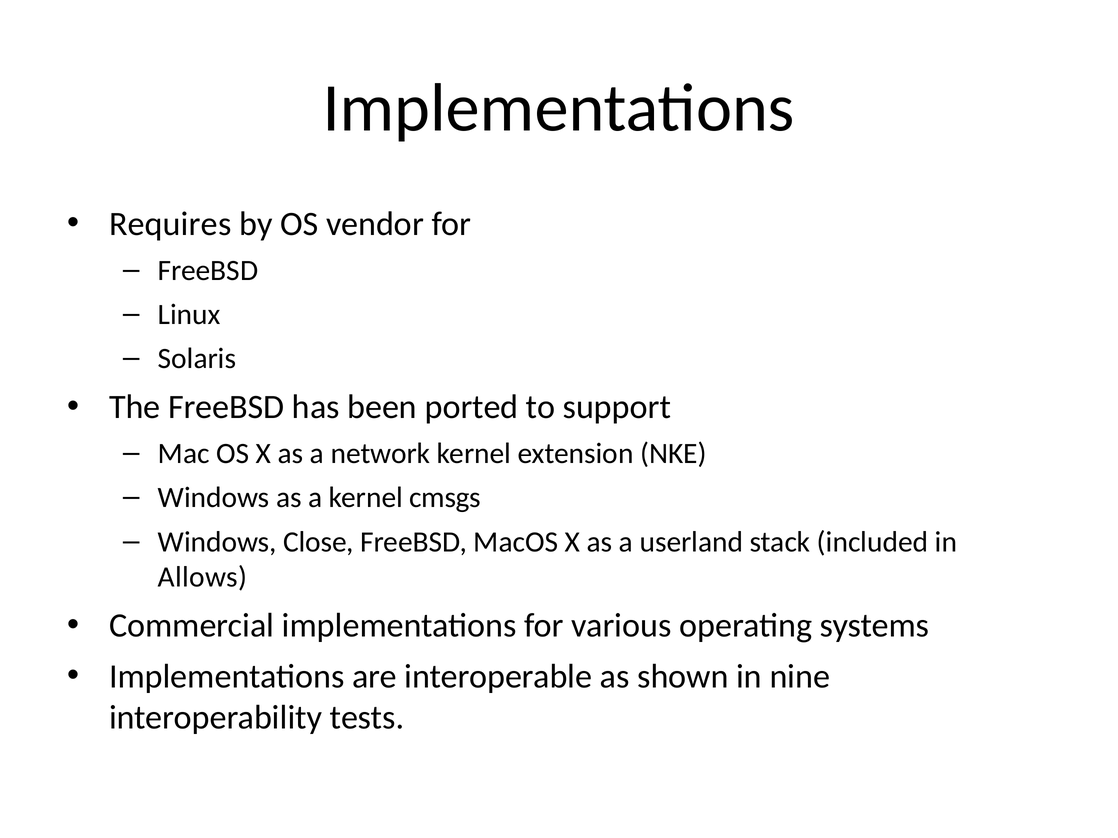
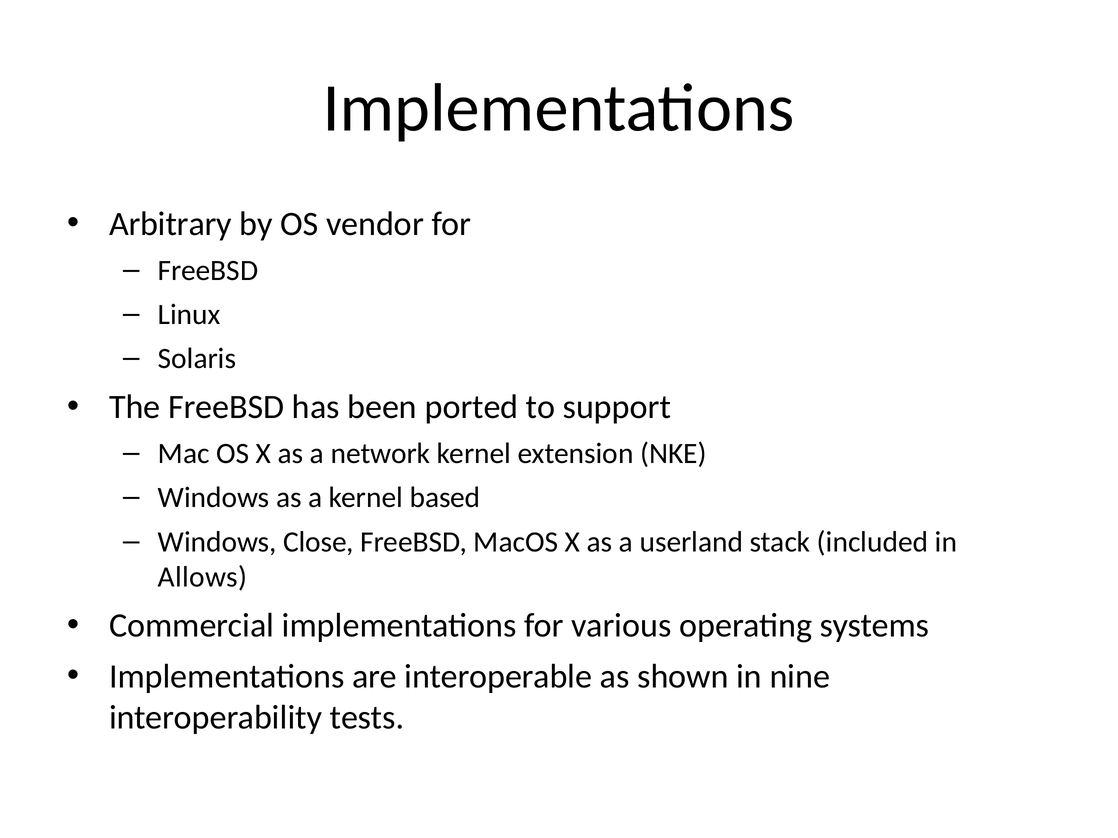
Requires: Requires -> Arbitrary
cmsgs: cmsgs -> based
